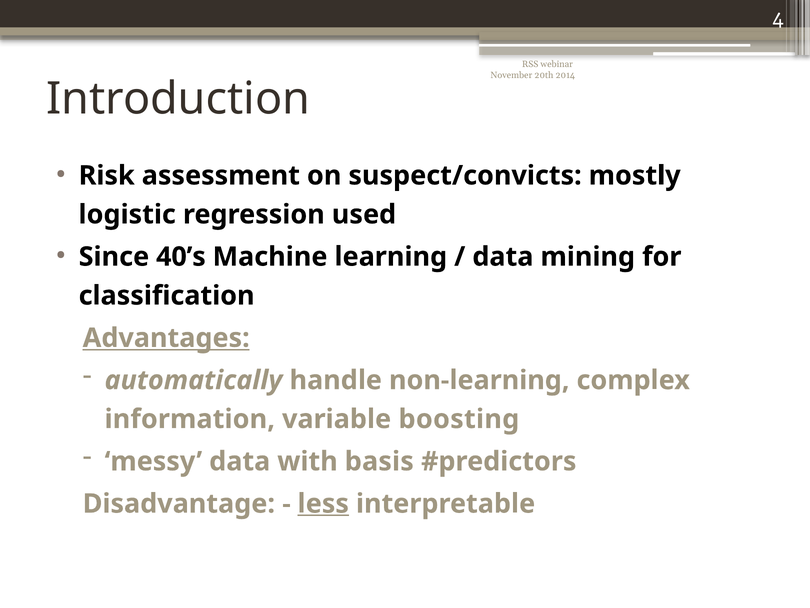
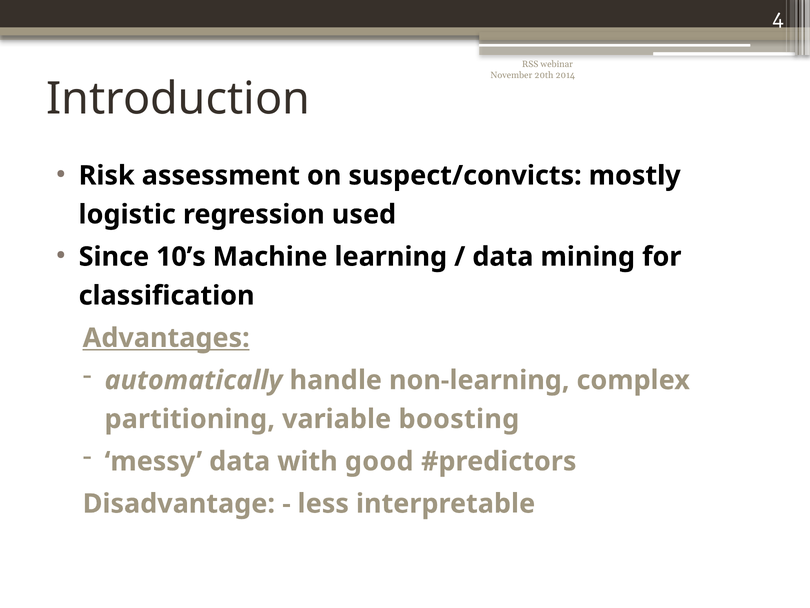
40’s: 40’s -> 10’s
information: information -> partitioning
basis: basis -> good
less underline: present -> none
